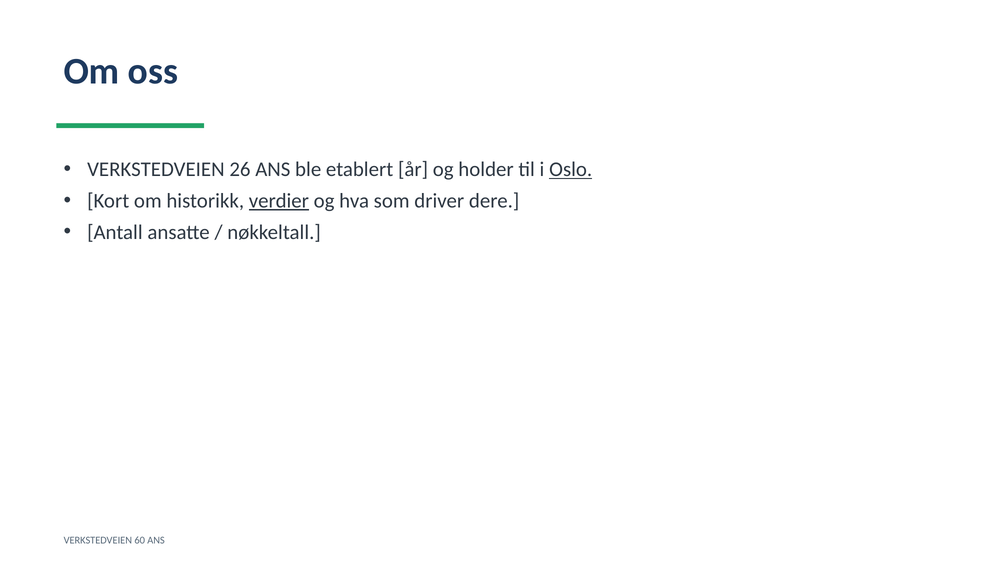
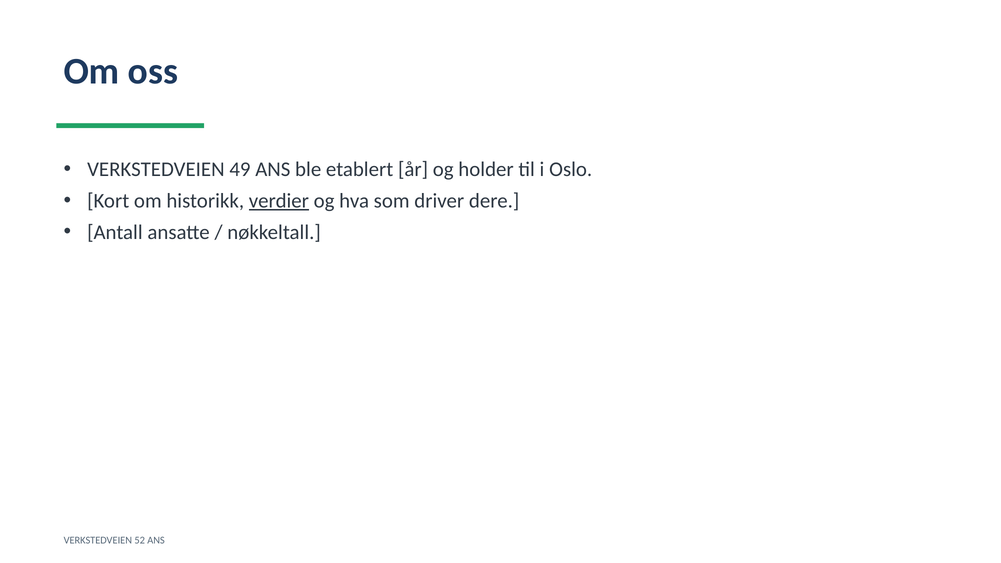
26: 26 -> 49
Oslo underline: present -> none
60: 60 -> 52
